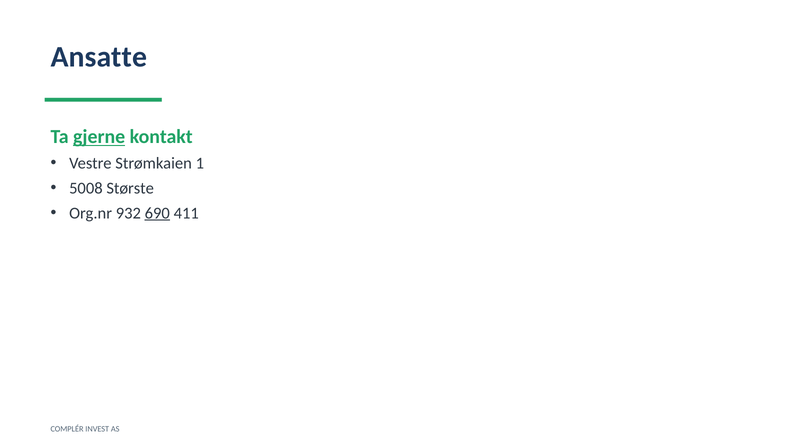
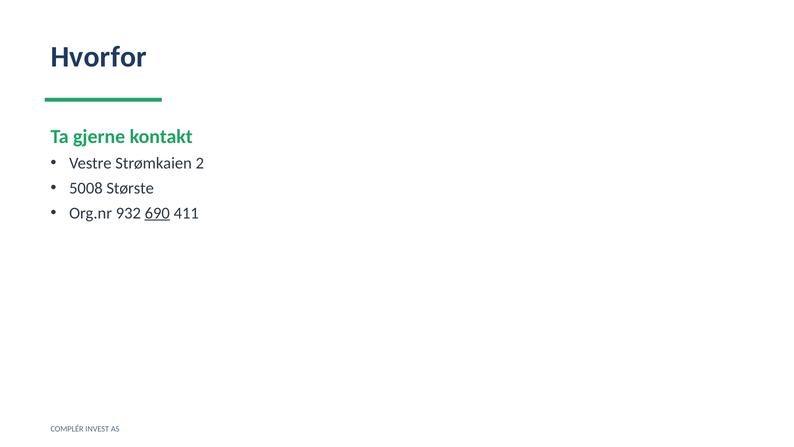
Ansatte: Ansatte -> Hvorfor
gjerne underline: present -> none
1: 1 -> 2
